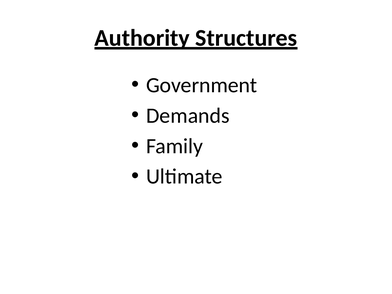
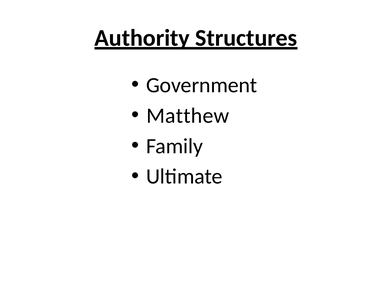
Demands: Demands -> Matthew
